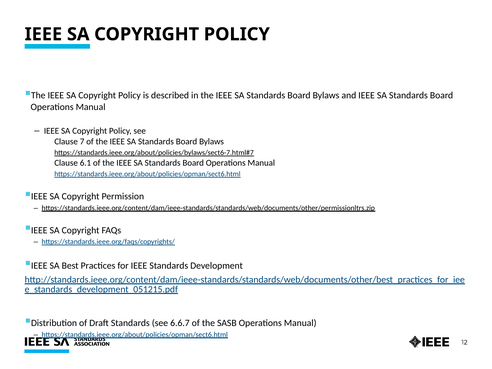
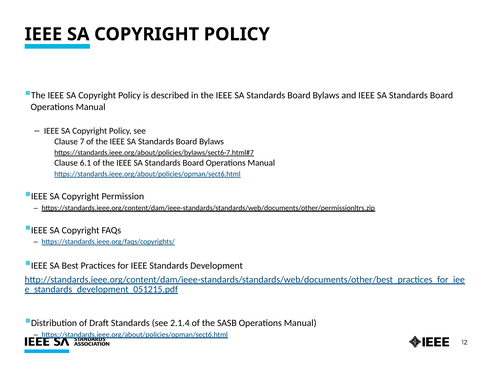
6.6.7: 6.6.7 -> 2.1.4
